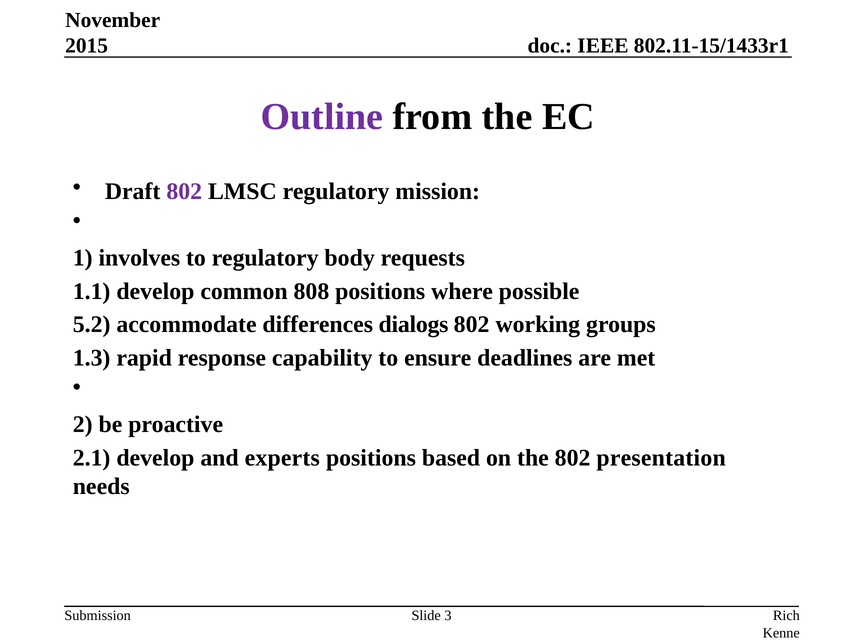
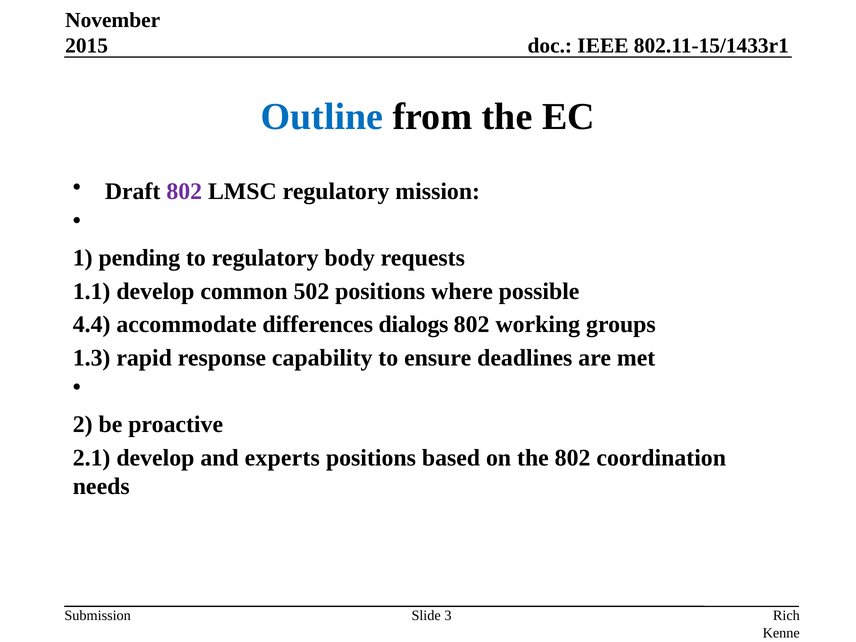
Outline colour: purple -> blue
involves: involves -> pending
808: 808 -> 502
5.2: 5.2 -> 4.4
presentation: presentation -> coordination
